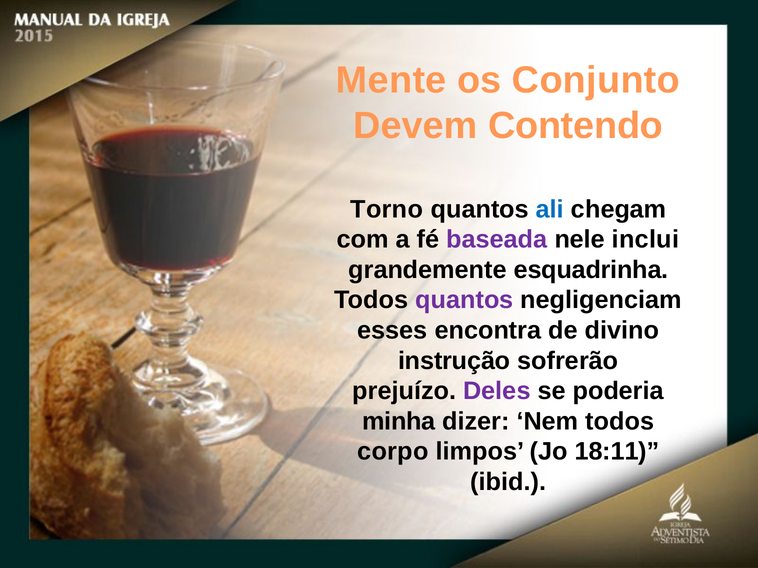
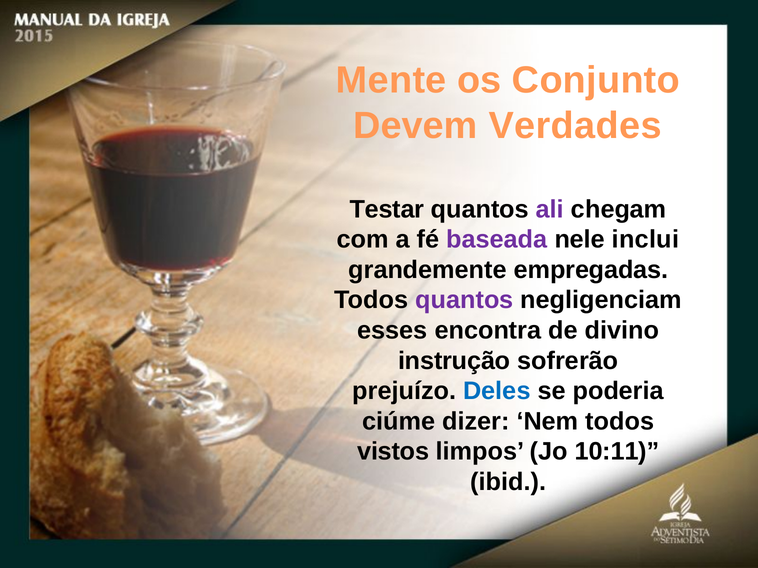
Contendo: Contendo -> Verdades
Torno: Torno -> Testar
ali colour: blue -> purple
esquadrinha: esquadrinha -> empregadas
Deles colour: purple -> blue
minha: minha -> ciúme
corpo: corpo -> vistos
18:11: 18:11 -> 10:11
